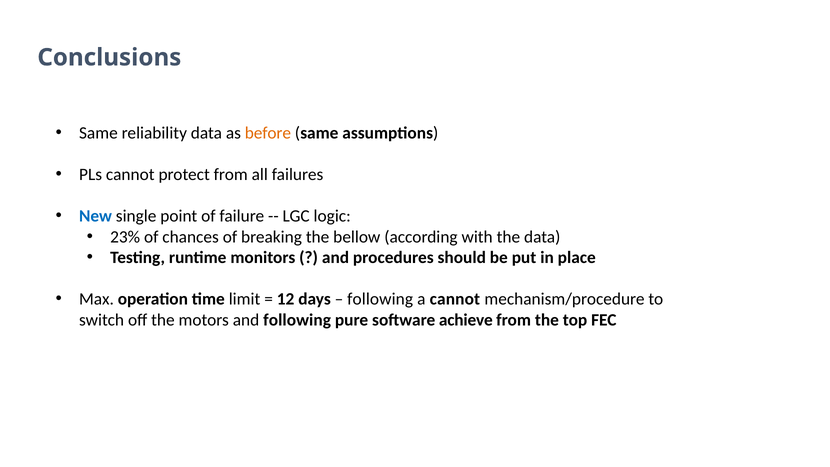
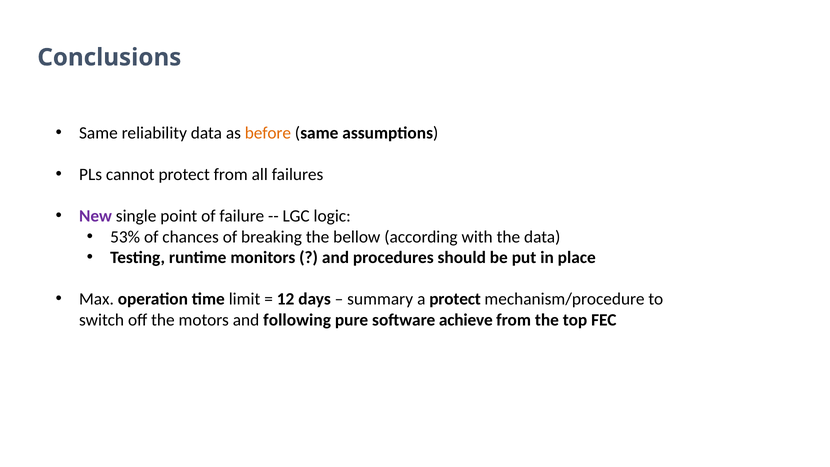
New colour: blue -> purple
23%: 23% -> 53%
following at (380, 299): following -> summary
a cannot: cannot -> protect
